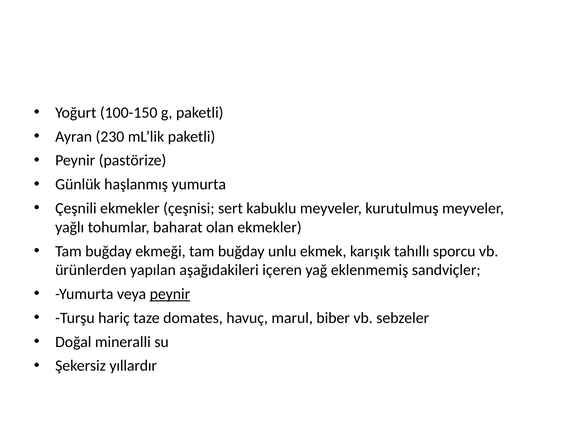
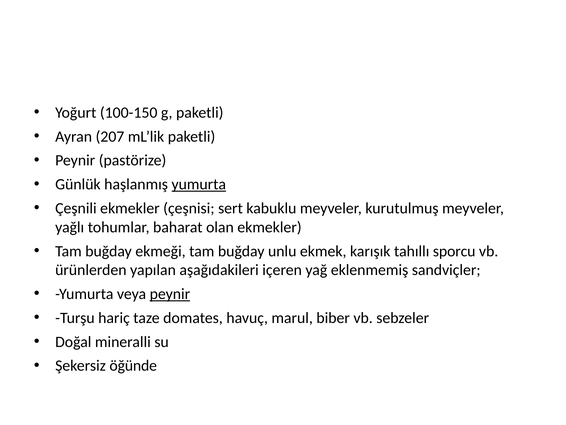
230: 230 -> 207
yumurta at (199, 184) underline: none -> present
yıllardır: yıllardır -> öğünde
